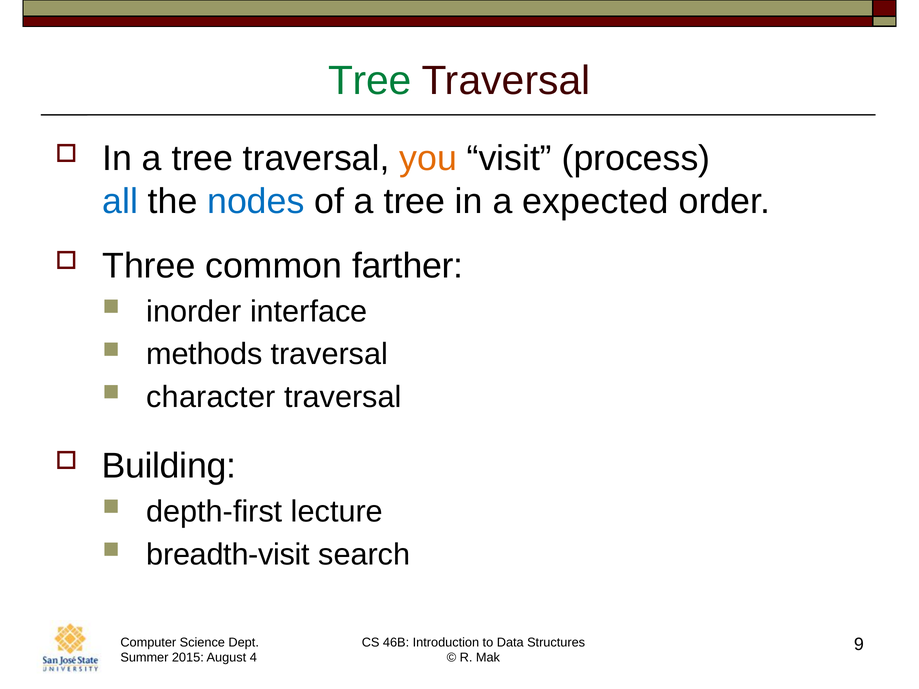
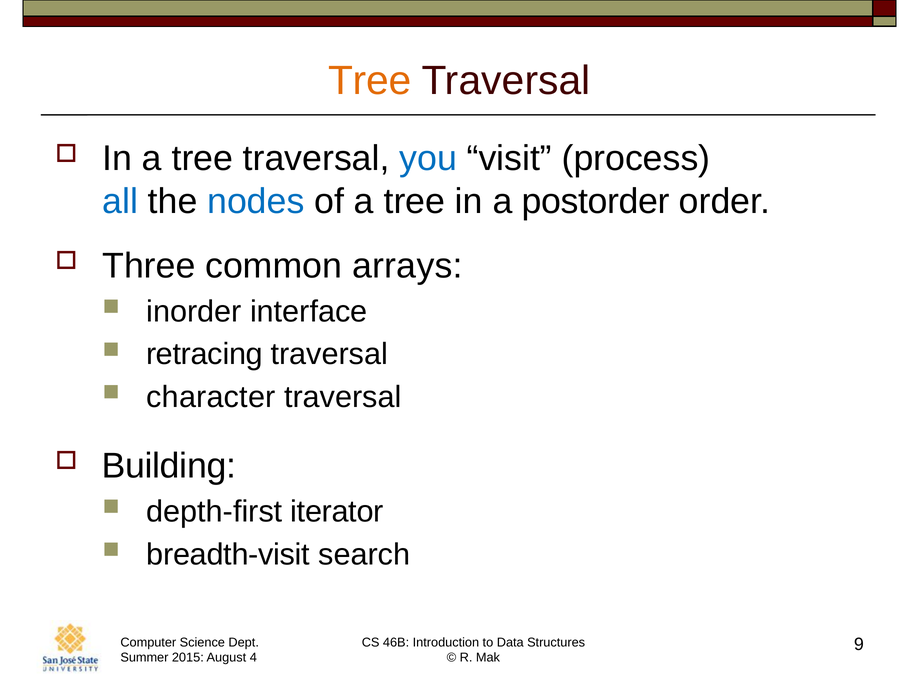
Tree at (370, 81) colour: green -> orange
you colour: orange -> blue
expected: expected -> postorder
farther: farther -> arrays
methods: methods -> retracing
lecture: lecture -> iterator
